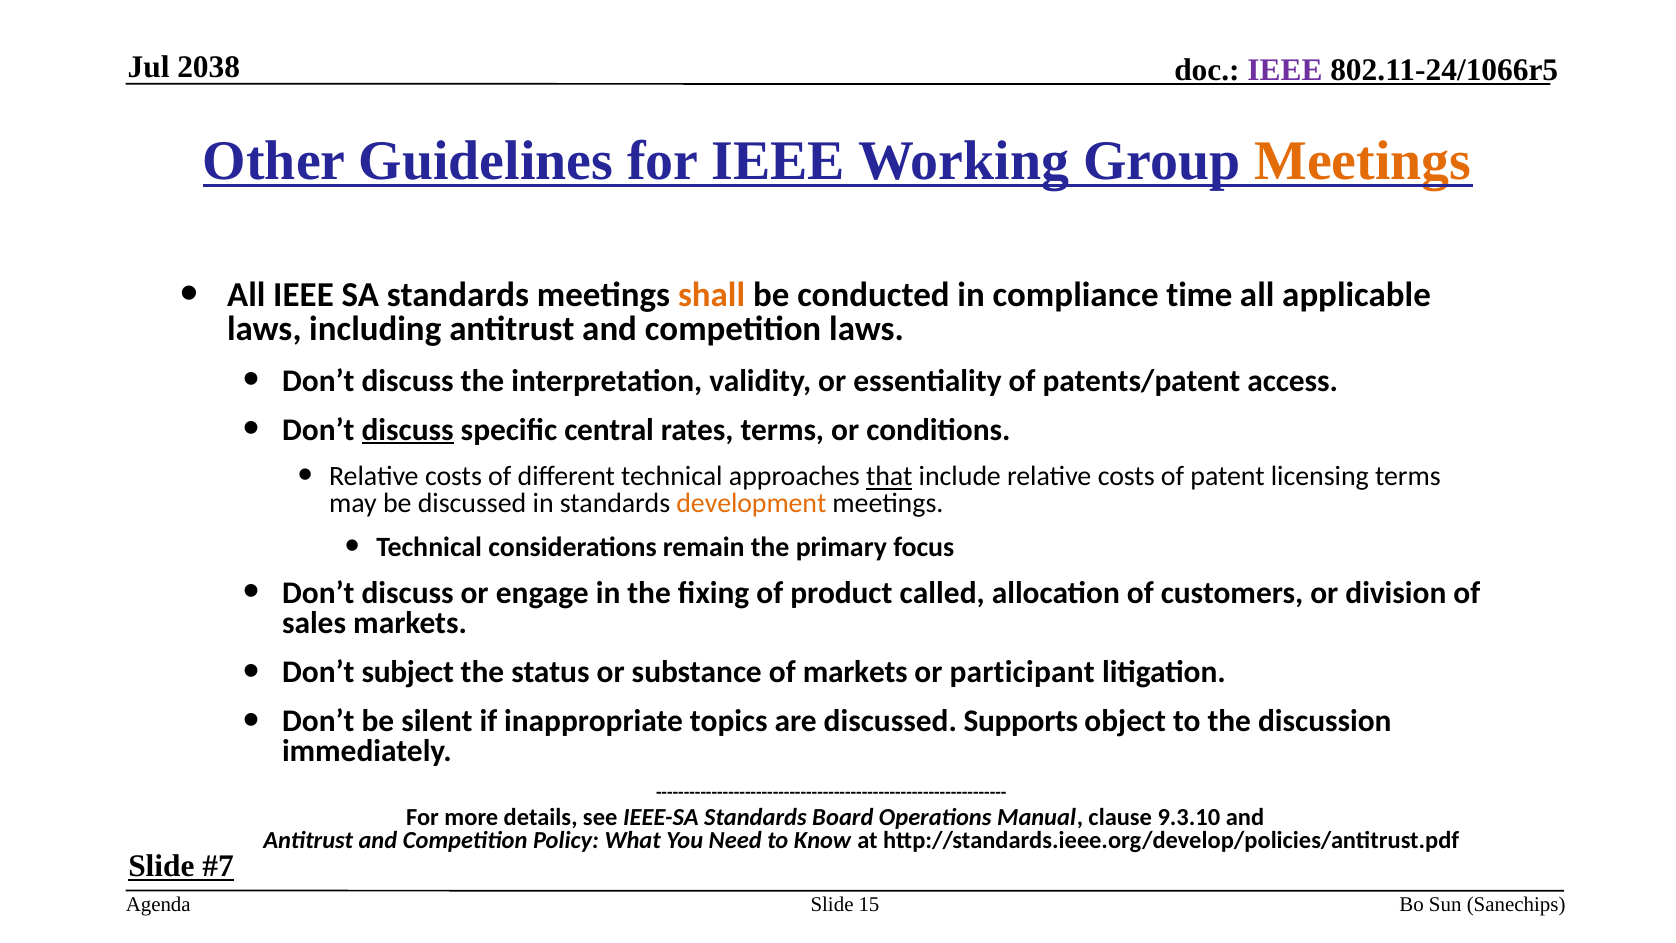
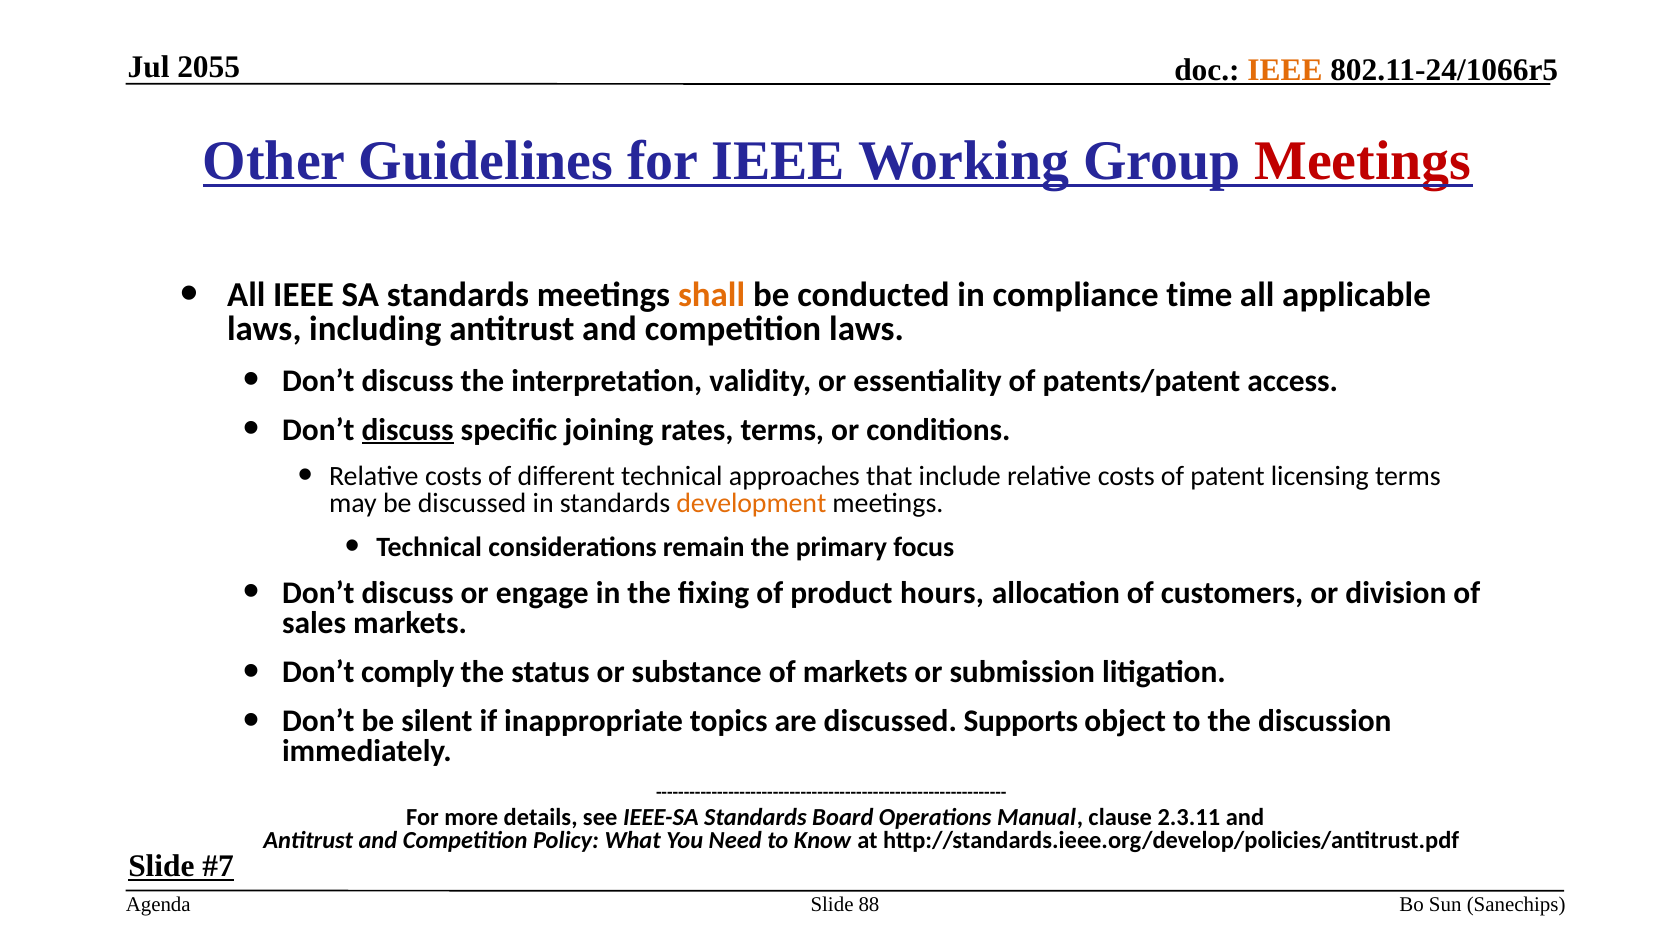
2038: 2038 -> 2055
IEEE at (1285, 70) colour: purple -> orange
Meetings at (1363, 161) colour: orange -> red
central: central -> joining
that underline: present -> none
called: called -> hours
subject: subject -> comply
participant: participant -> submission
9.3.10: 9.3.10 -> 2.3.11
15: 15 -> 88
